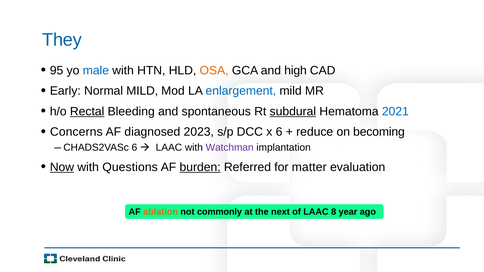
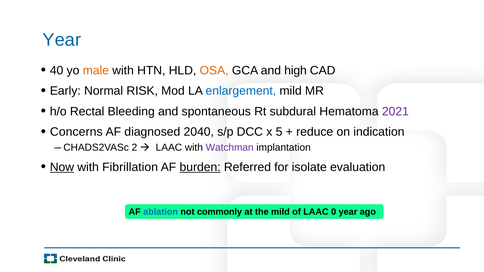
They at (62, 40): They -> Year
95: 95 -> 40
male colour: blue -> orange
Normal MILD: MILD -> RISK
Rectal underline: present -> none
subdural underline: present -> none
2021 colour: blue -> purple
2023: 2023 -> 2040
x 6: 6 -> 5
becoming: becoming -> indication
CHADS2VASc 6: 6 -> 2
Questions: Questions -> Fibrillation
matter: matter -> isolate
ablation colour: orange -> blue
the next: next -> mild
8: 8 -> 0
